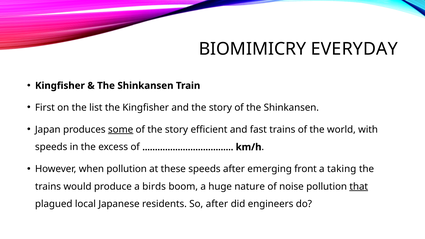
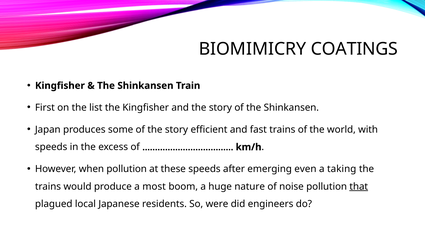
EVERYDAY: EVERYDAY -> COATINGS
some underline: present -> none
front: front -> even
birds: birds -> most
So after: after -> were
